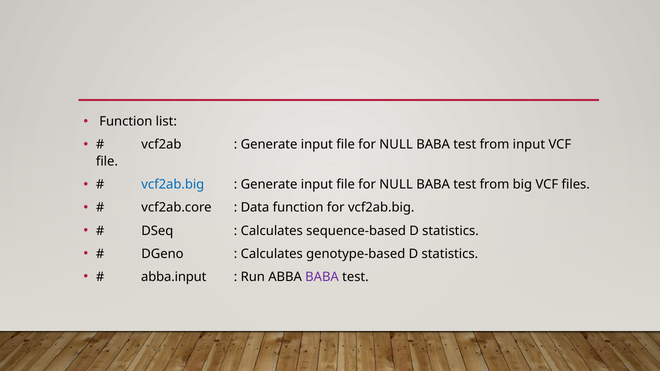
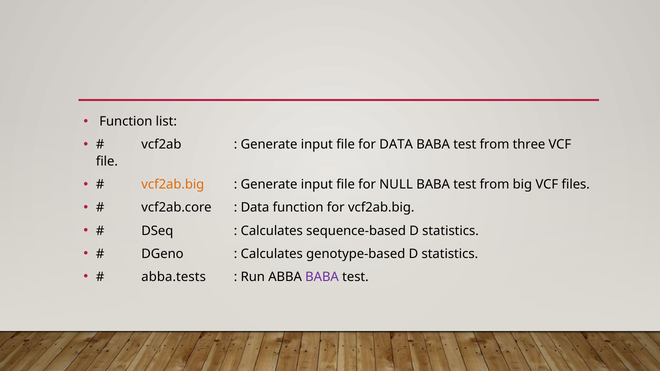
NULL at (396, 145): NULL -> DATA
from input: input -> three
vcf2ab.big at (173, 185) colour: blue -> orange
abba.input: abba.input -> abba.tests
